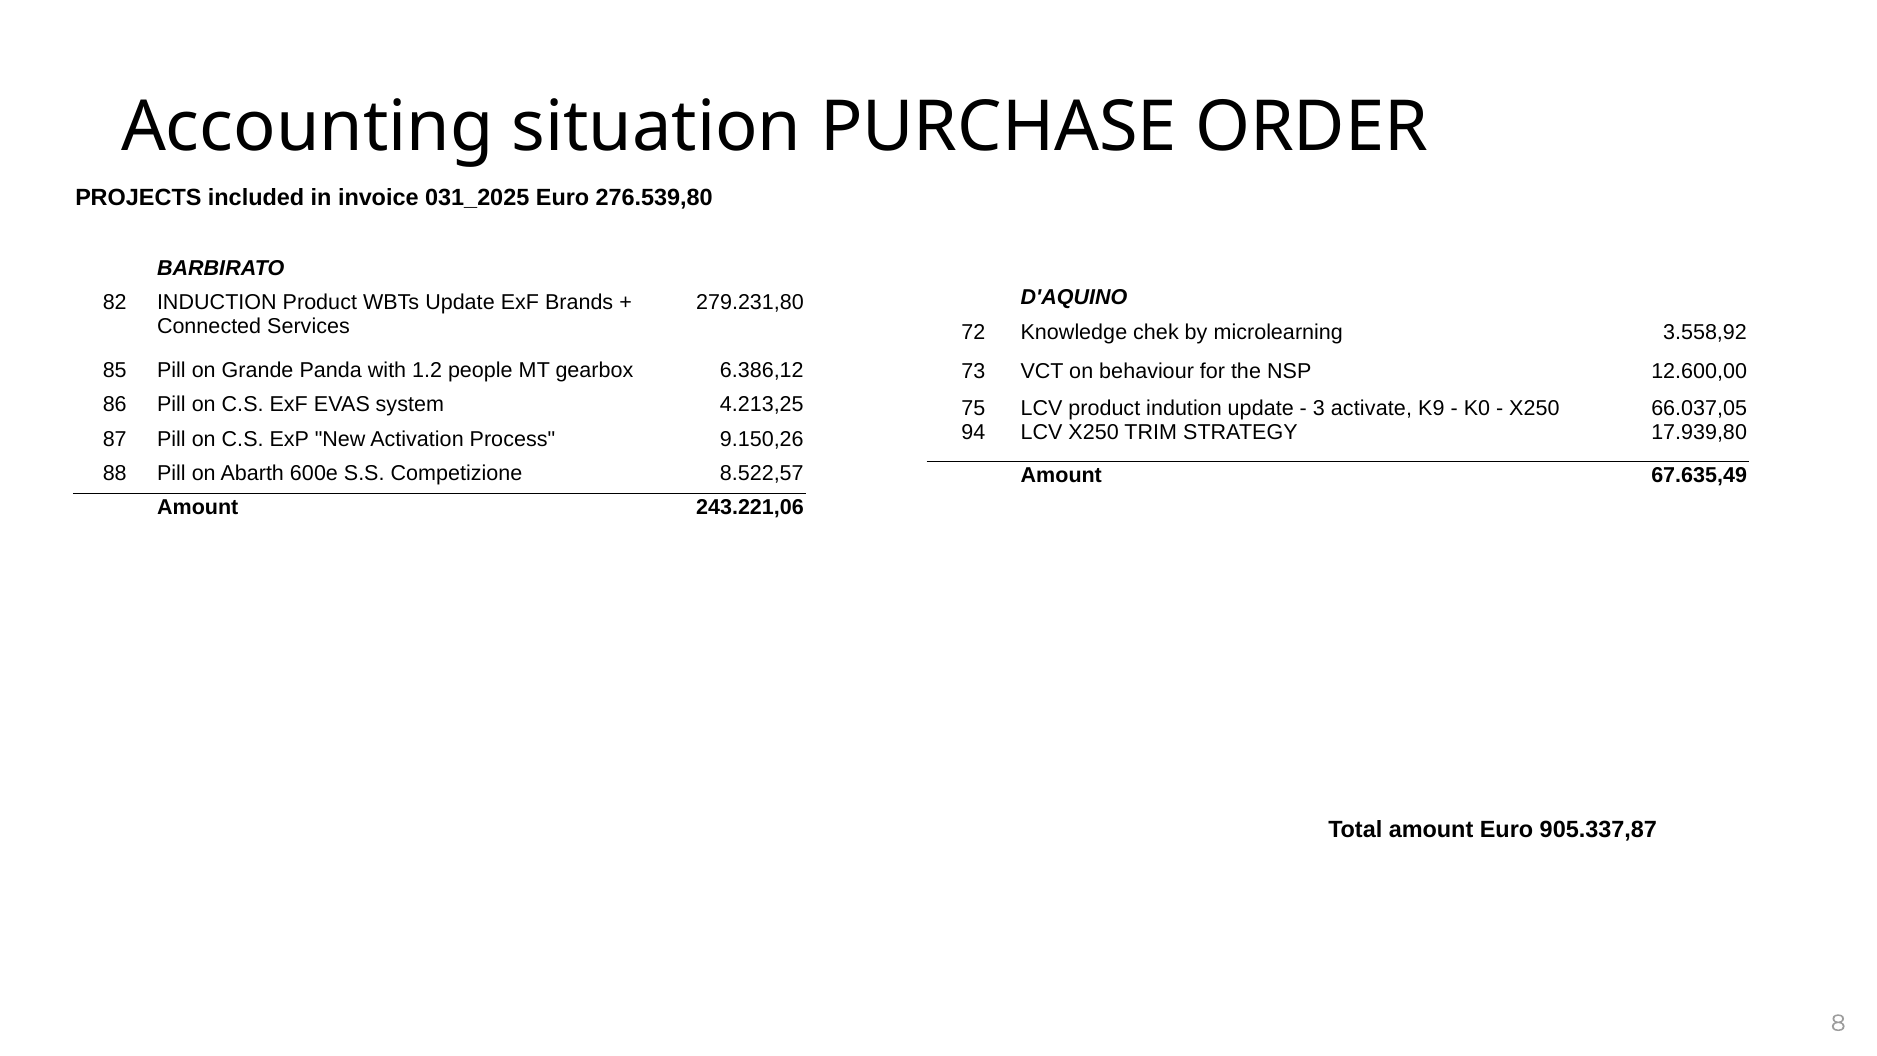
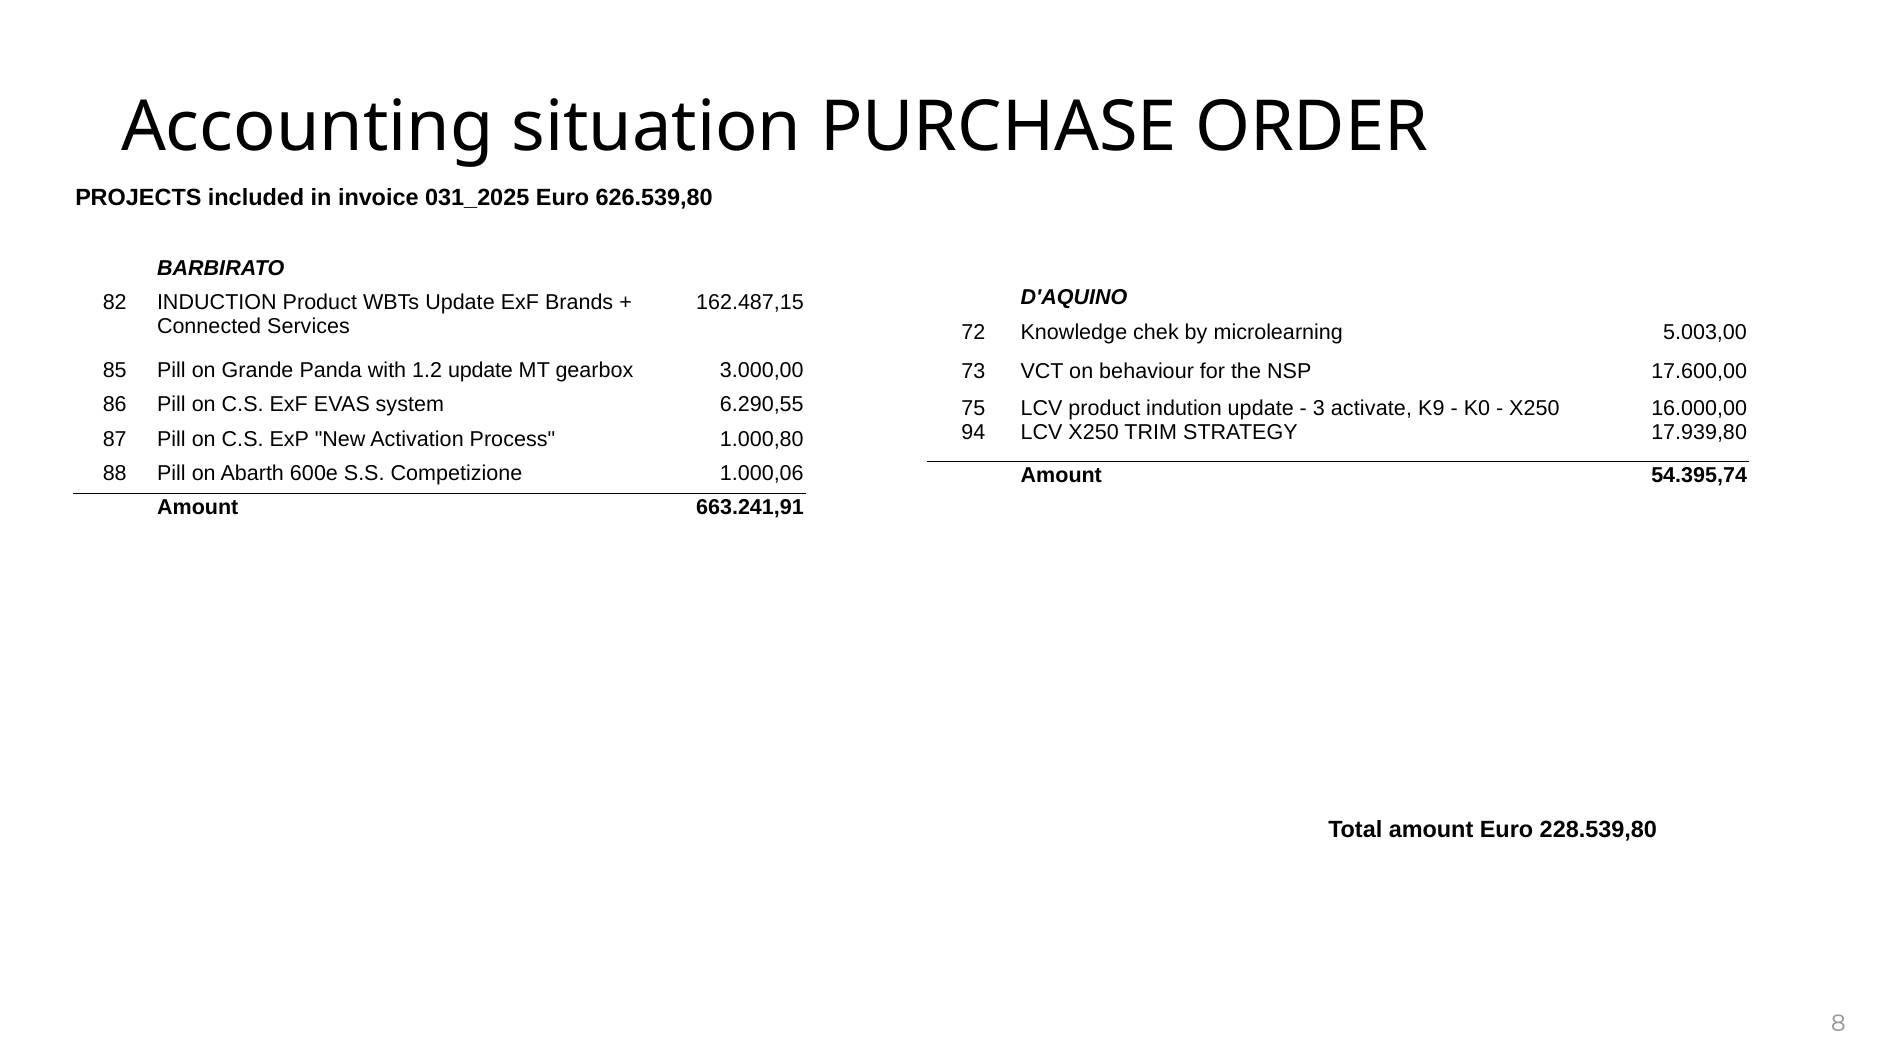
276.539,80: 276.539,80 -> 626.539,80
279.231,80: 279.231,80 -> 162.487,15
3.558,92: 3.558,92 -> 5.003,00
1.2 people: people -> update
6.386,12: 6.386,12 -> 3.000,00
12.600,00: 12.600,00 -> 17.600,00
4.213,25: 4.213,25 -> 6.290,55
66.037,05: 66.037,05 -> 16.000,00
9.150,26: 9.150,26 -> 1.000,80
8.522,57: 8.522,57 -> 1.000,06
67.635,49: 67.635,49 -> 54.395,74
243.221,06: 243.221,06 -> 663.241,91
905.337,87: 905.337,87 -> 228.539,80
